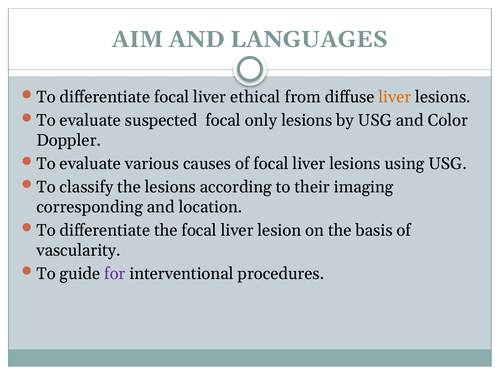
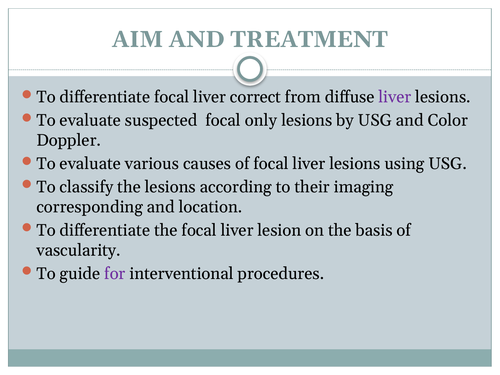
LANGUAGES: LANGUAGES -> TREATMENT
ethical: ethical -> correct
liver at (395, 97) colour: orange -> purple
